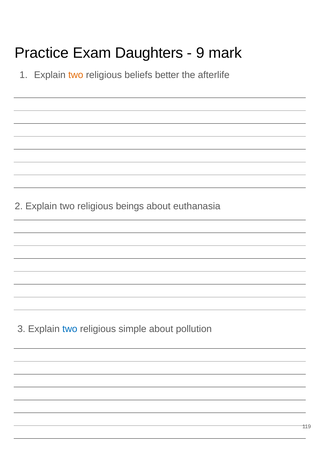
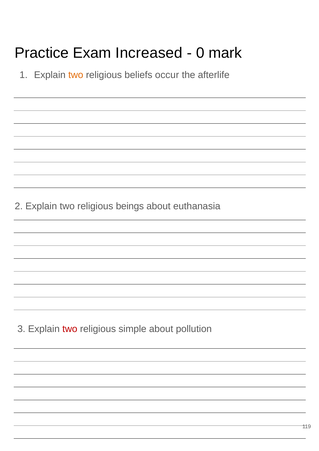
Daughters: Daughters -> Increased
9: 9 -> 0
better: better -> occur
two at (70, 329) colour: blue -> red
